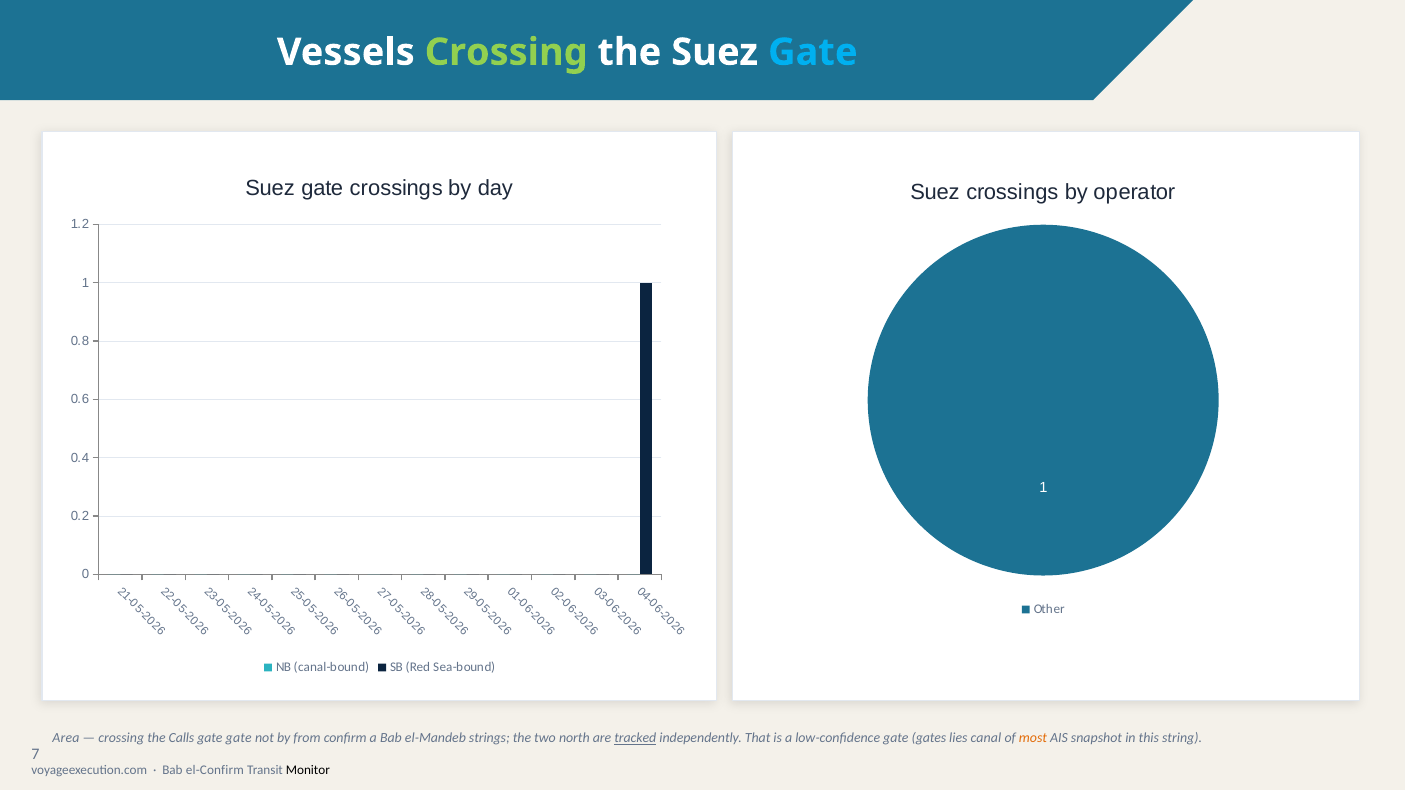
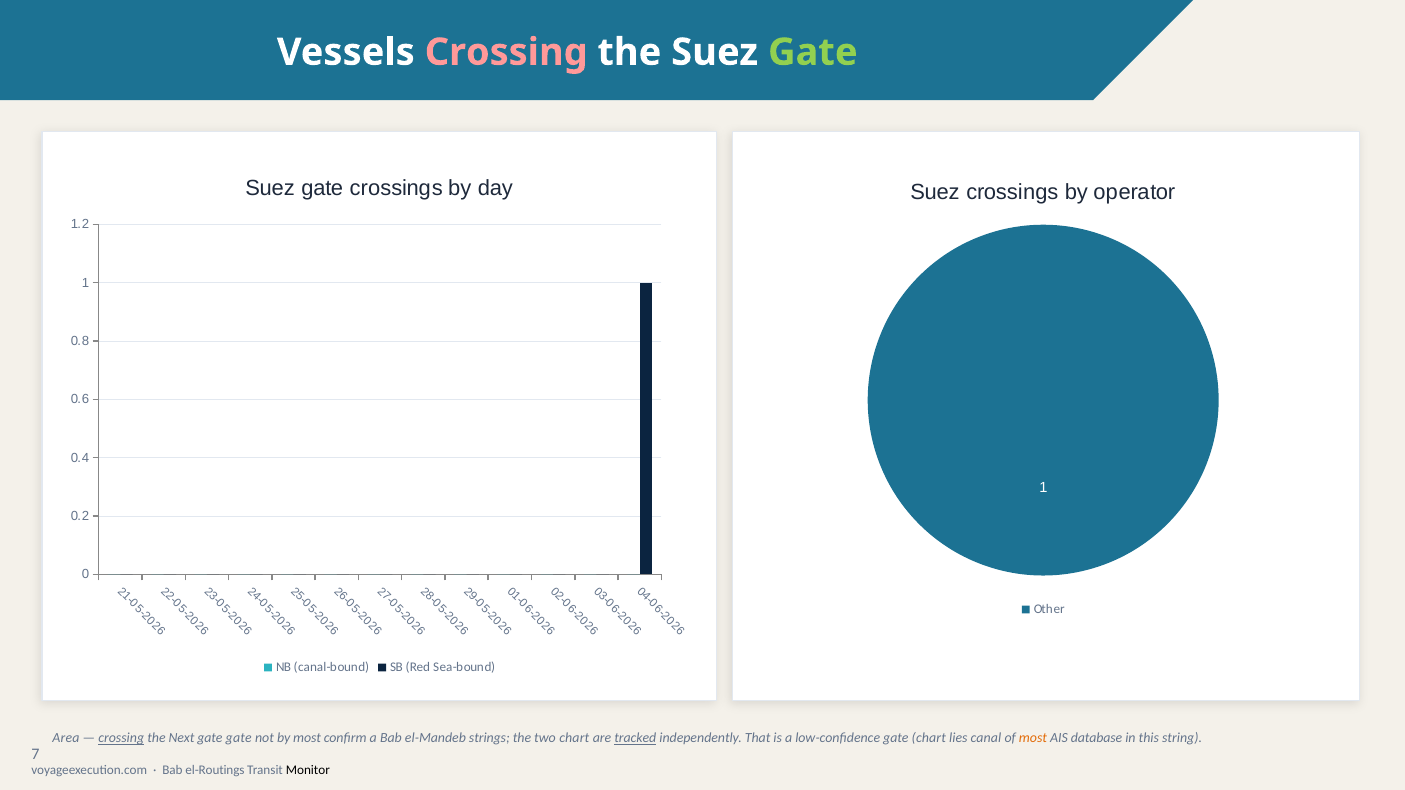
Crossing at (506, 52) colour: light green -> pink
Gate at (813, 52) colour: light blue -> light green
crossing at (121, 739) underline: none -> present
Calls: Calls -> Next
by from: from -> most
two north: north -> chart
gate gates: gates -> chart
snapshot: snapshot -> database
el-Confirm: el-Confirm -> el-Routings
